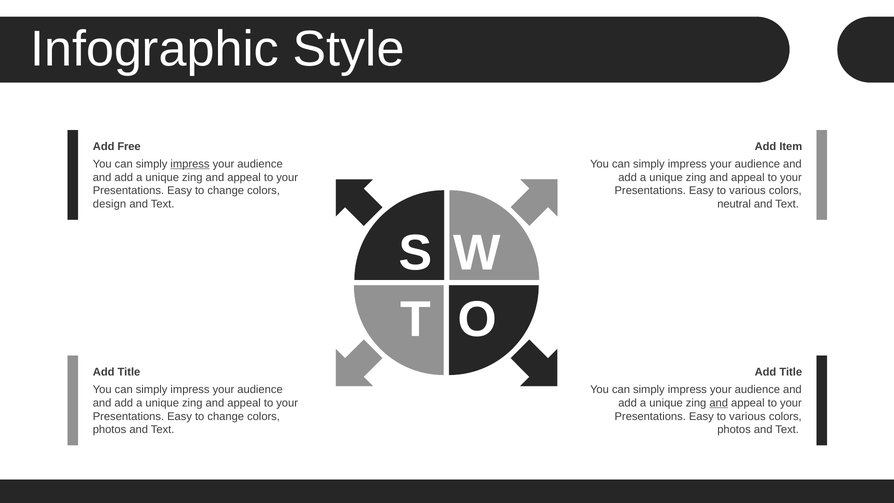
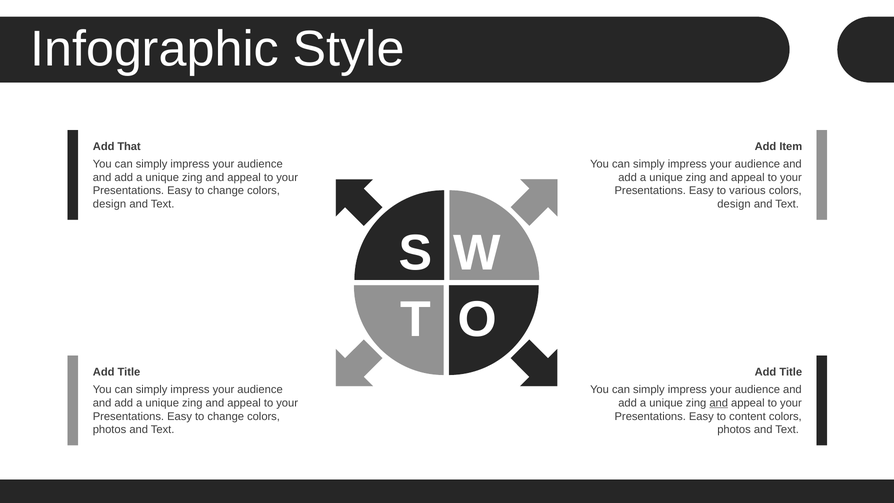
Free: Free -> That
impress at (190, 164) underline: present -> none
neutral at (734, 204): neutral -> design
various at (747, 416): various -> content
